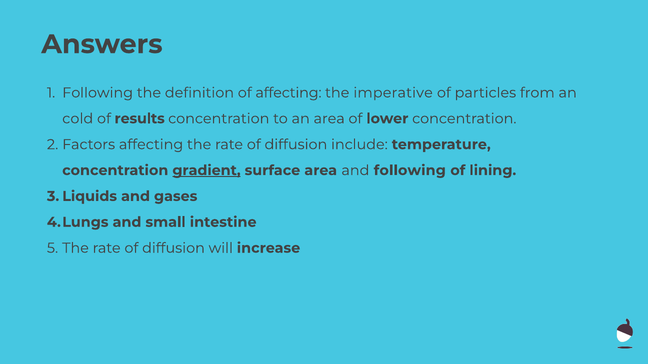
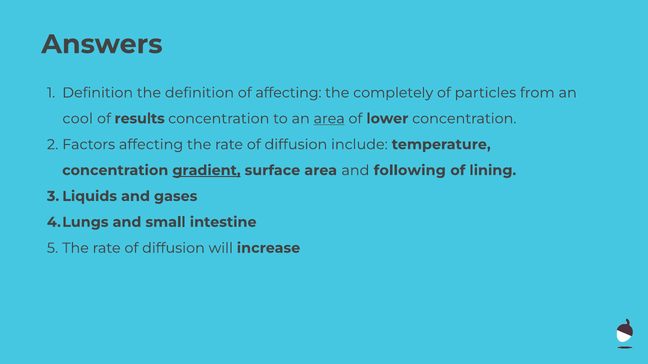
Following at (98, 93): Following -> Definition
imperative: imperative -> completely
cold: cold -> cool
area at (329, 119) underline: none -> present
